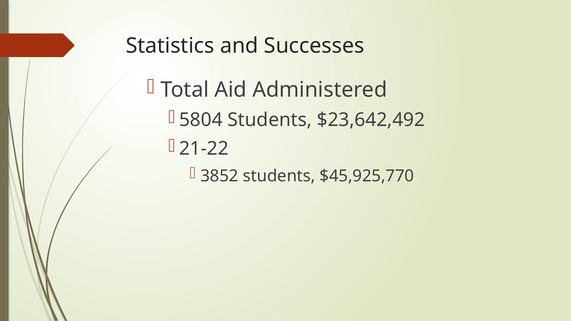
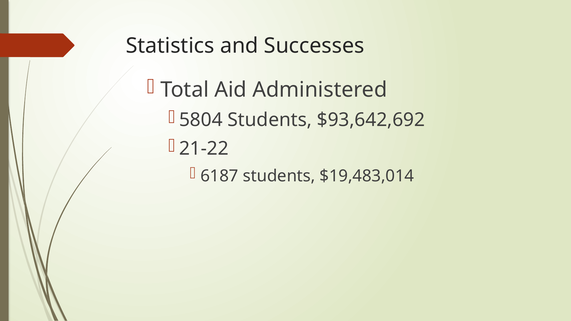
$23,642,492: $23,642,492 -> $93,642,692
3852: 3852 -> 6187
$45,925,770: $45,925,770 -> $19,483,014
